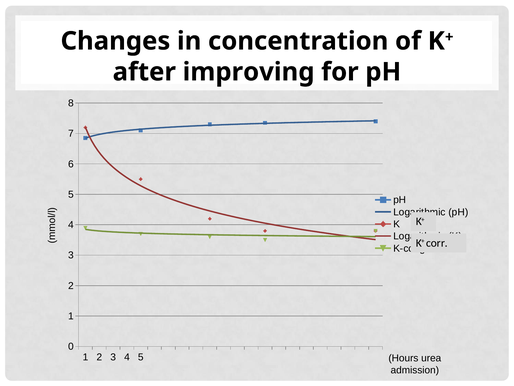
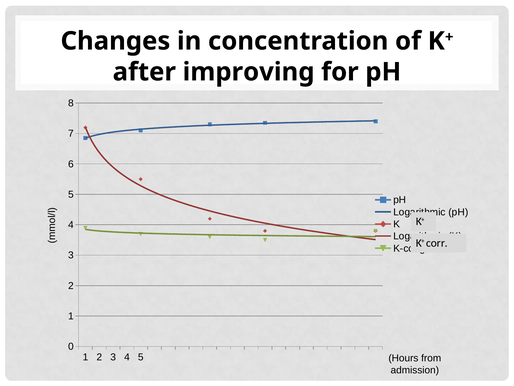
urea: urea -> from
